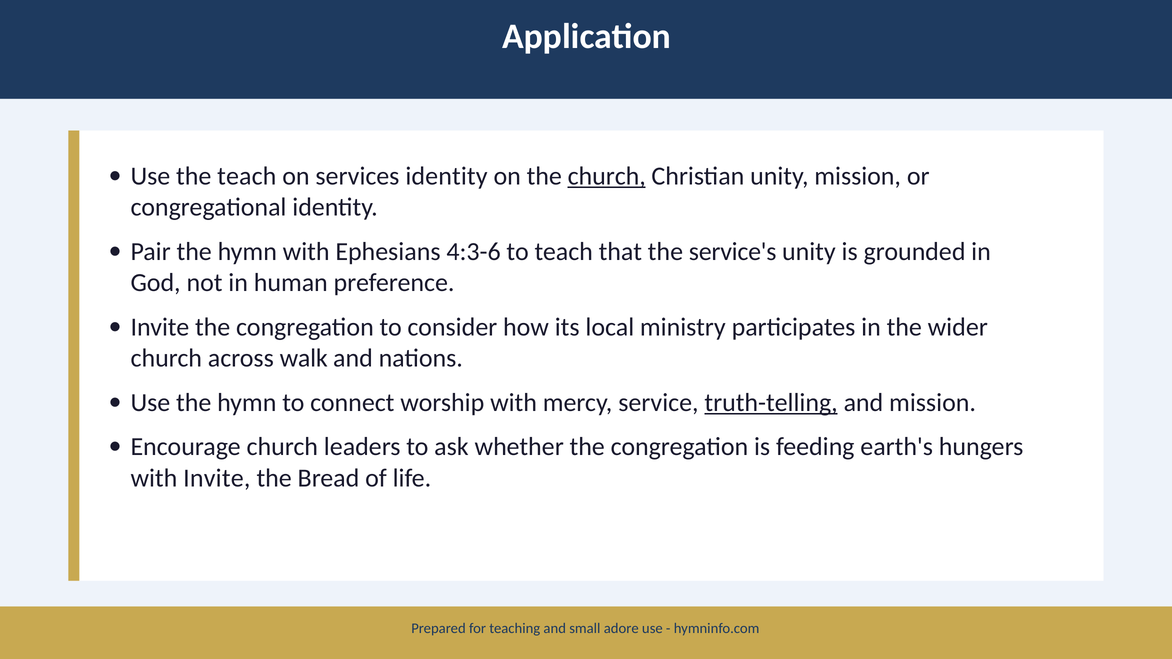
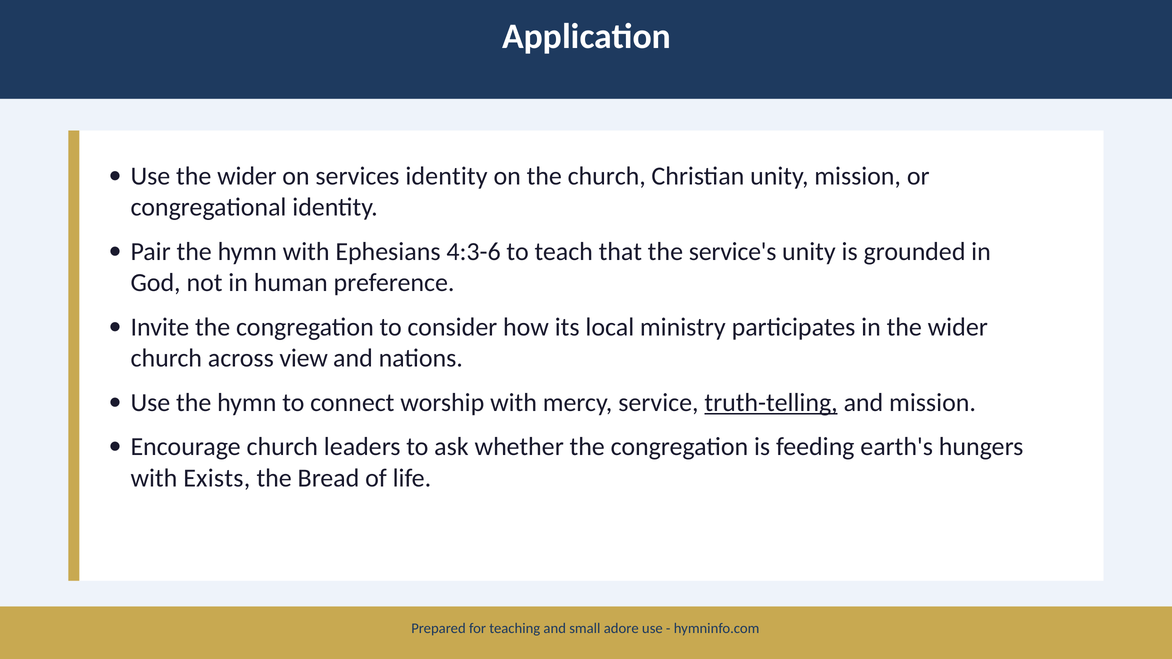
Use the teach: teach -> wider
church at (607, 176) underline: present -> none
walk: walk -> view
with Invite: Invite -> Exists
